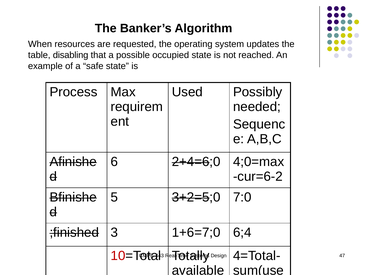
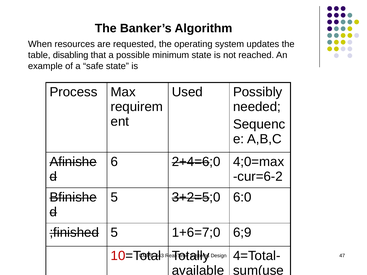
occupied: occupied -> minimum
7:0: 7:0 -> 6:0
;finished 3: 3 -> 5
6;4: 6;4 -> 6;9
